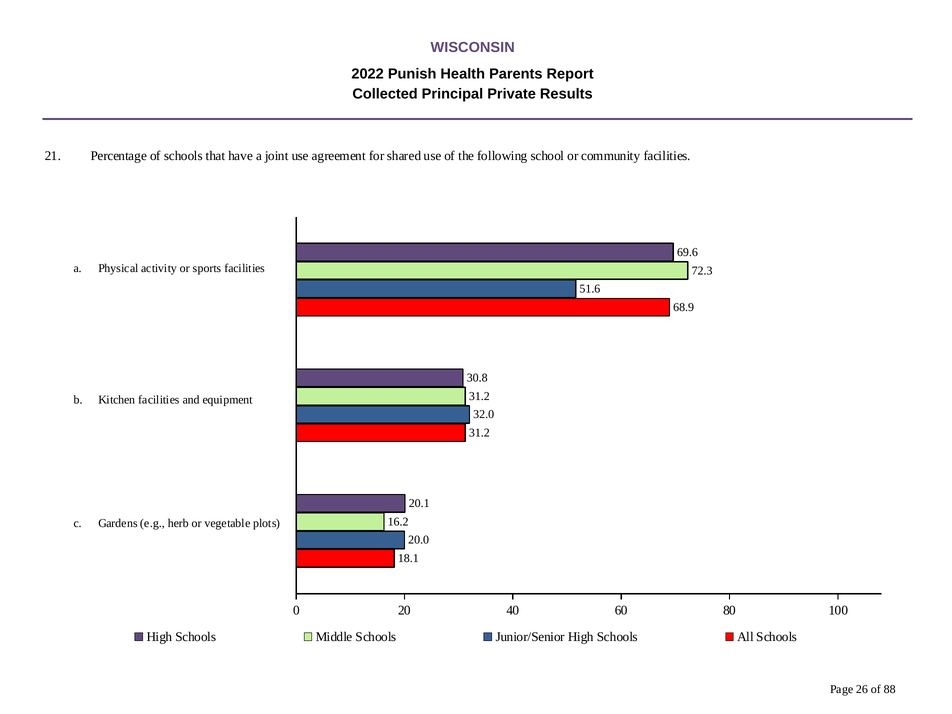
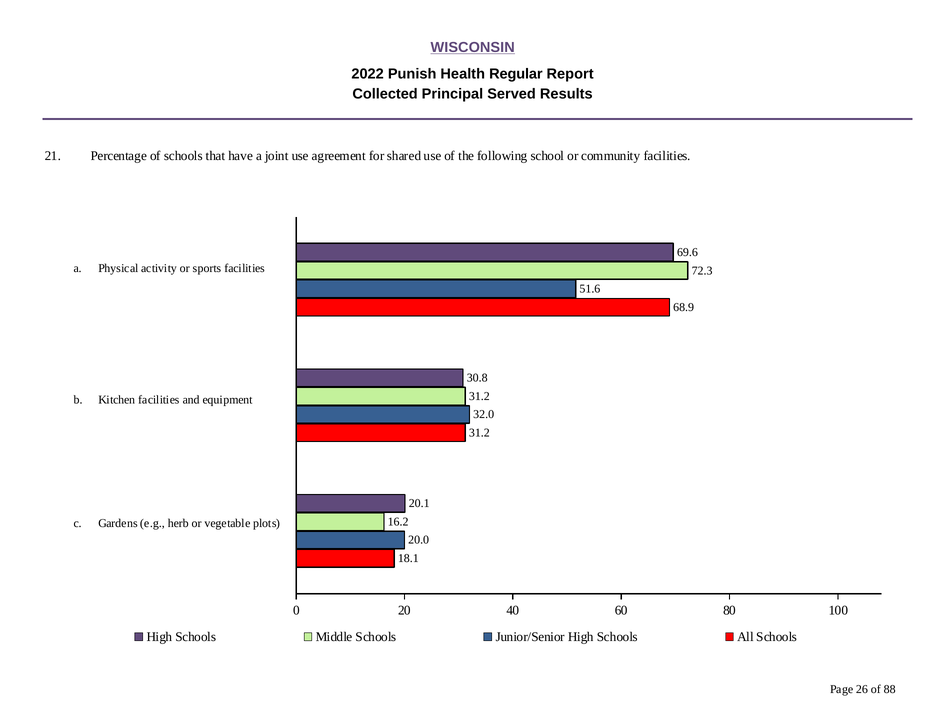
WISCONSIN underline: none -> present
Parents: Parents -> Regular
Private: Private -> Served
